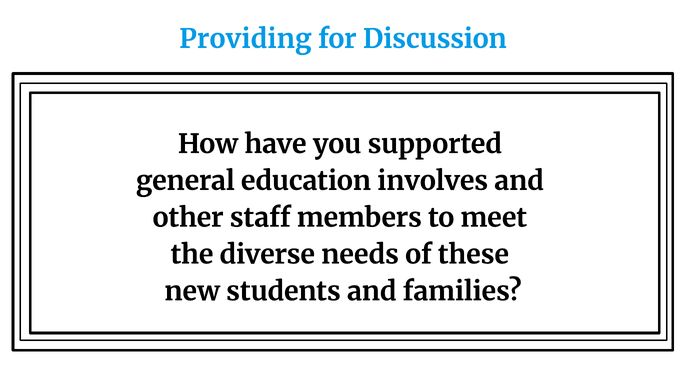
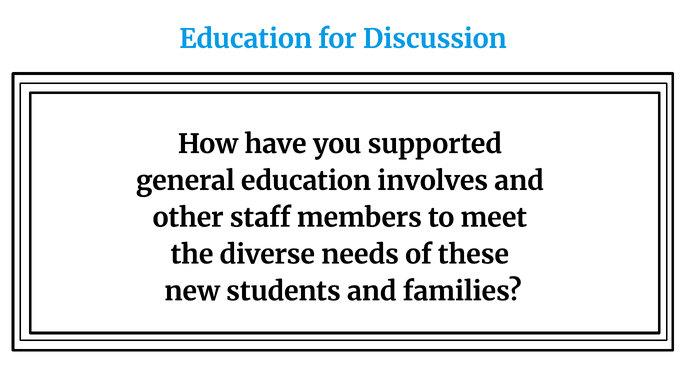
Providing at (245, 39): Providing -> Education
